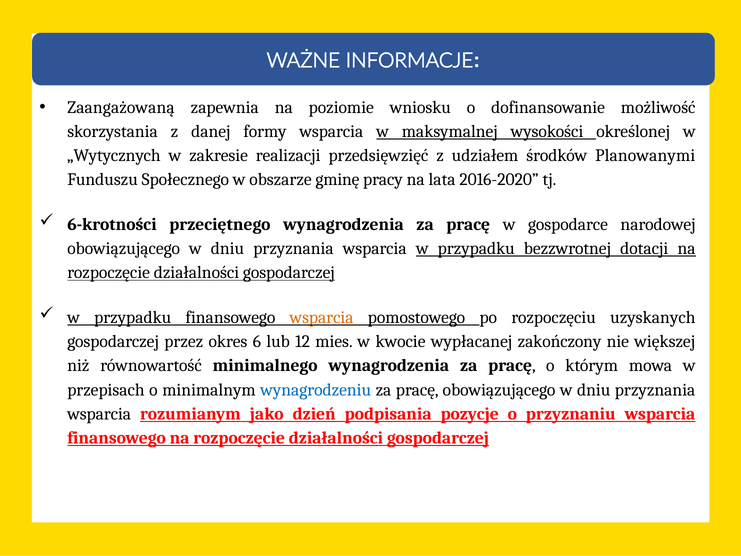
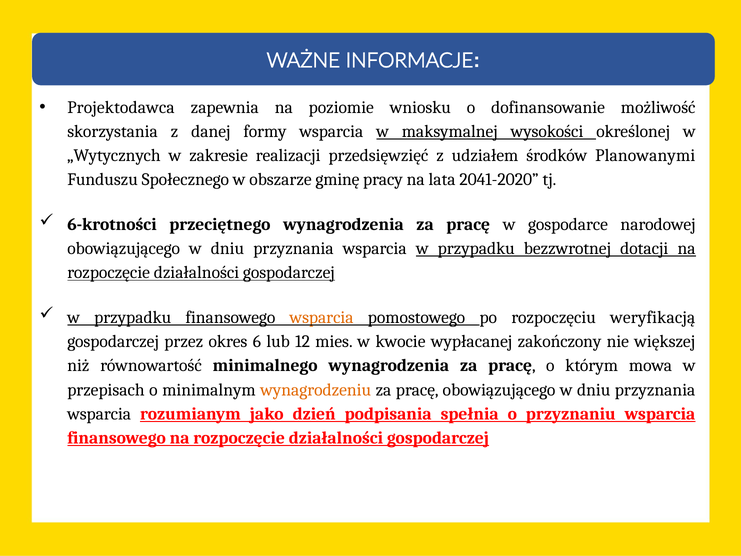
Zaangażowaną: Zaangażowaną -> Projektodawca
2016-2020: 2016-2020 -> 2041-2020
uzyskanych: uzyskanych -> weryfikacją
wynagrodzeniu colour: blue -> orange
pozycje: pozycje -> spełnia
